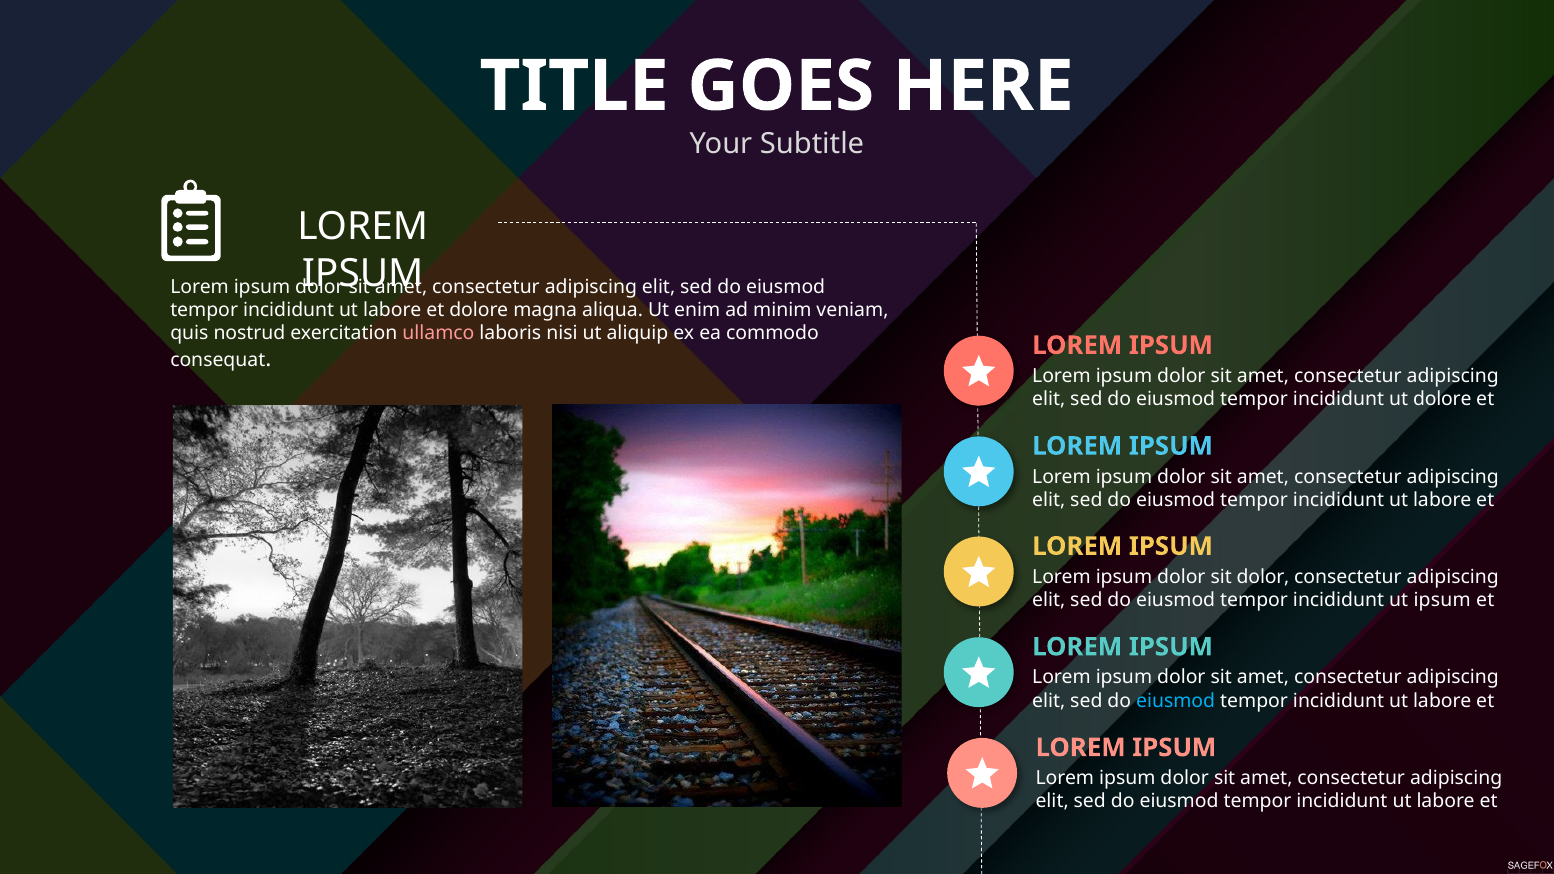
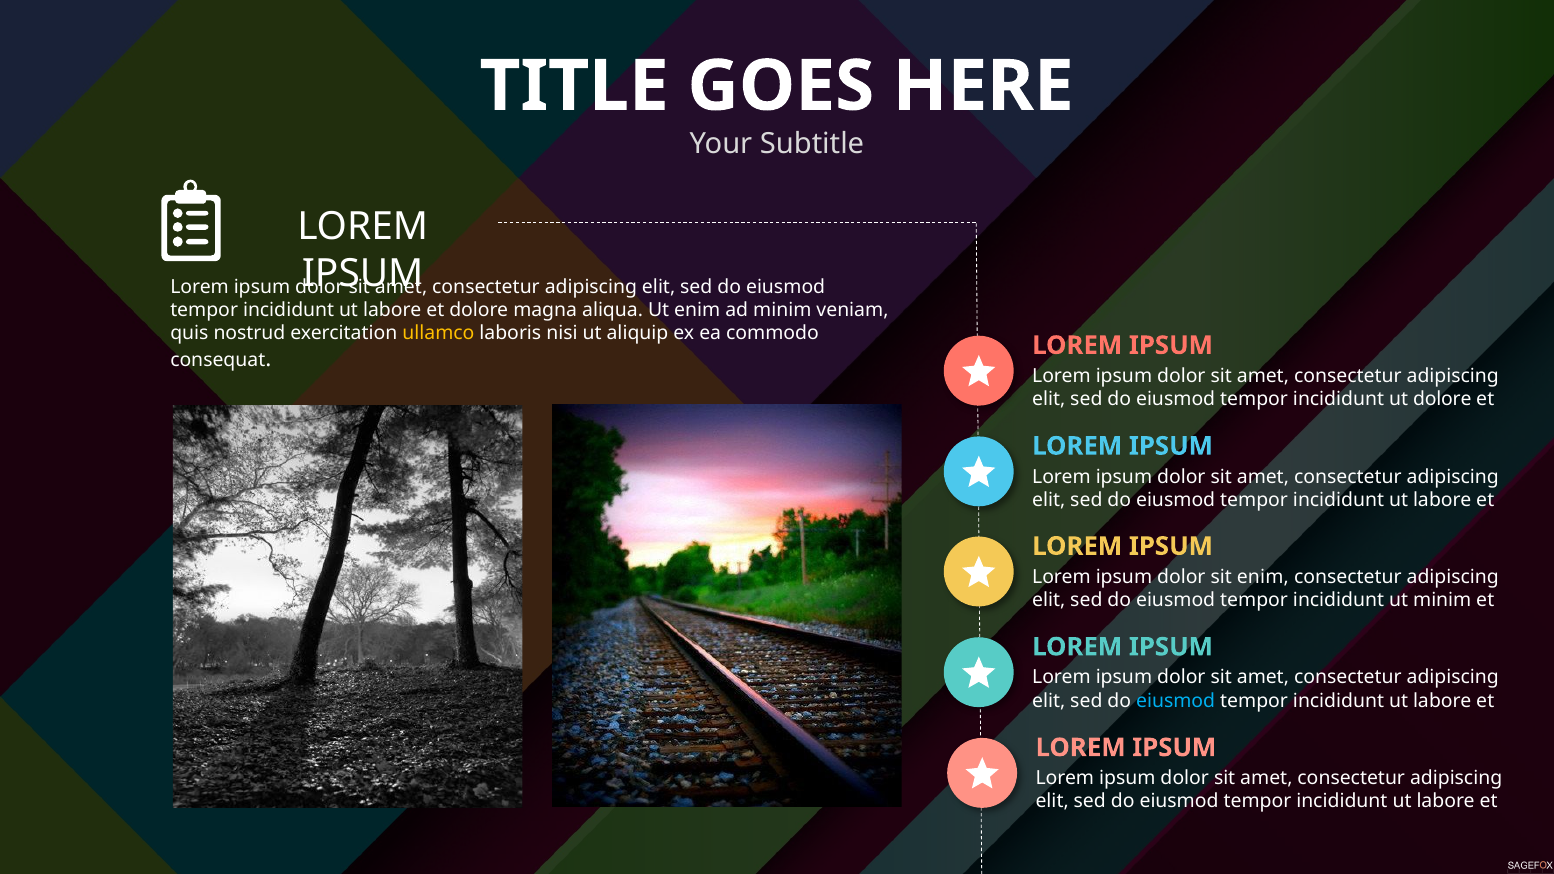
ullamco colour: pink -> yellow
sit dolor: dolor -> enim
ut ipsum: ipsum -> minim
